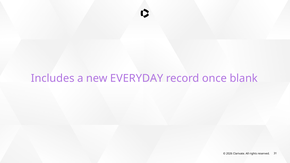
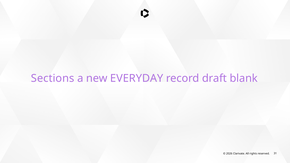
Includes: Includes -> Sections
once: once -> draft
